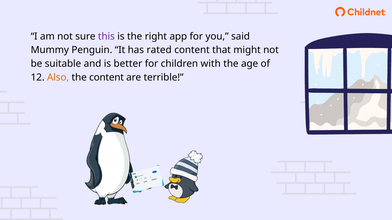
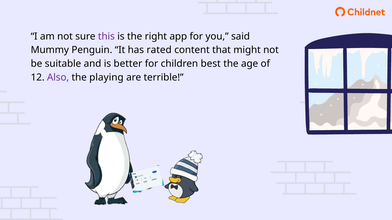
with: with -> best
Also colour: orange -> purple
the content: content -> playing
